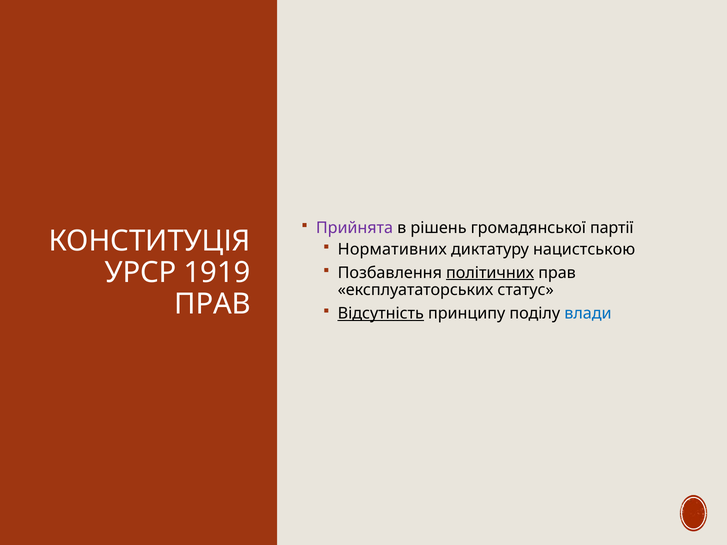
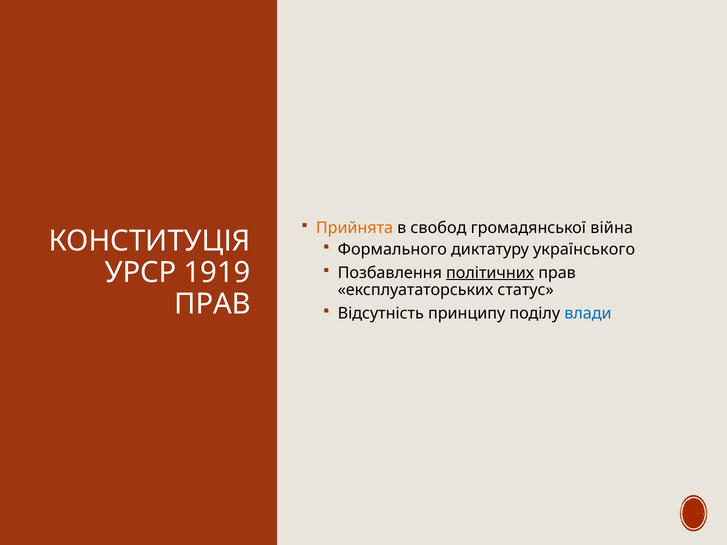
Прийнята colour: purple -> orange
рішень: рішень -> свобод
партії: партії -> війна
Нормативних: Нормативних -> Формального
нацистською: нацистською -> українського
Відсутність underline: present -> none
